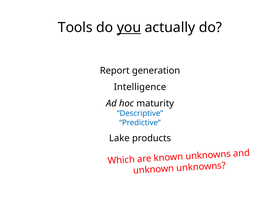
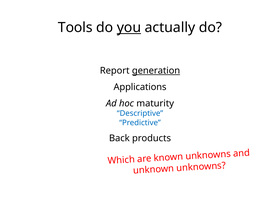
generation underline: none -> present
Intelligence: Intelligence -> Applications
Lake: Lake -> Back
